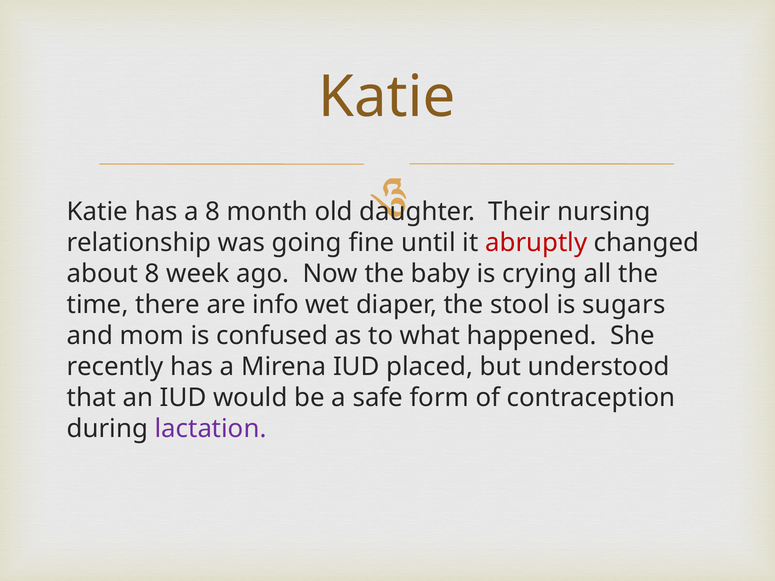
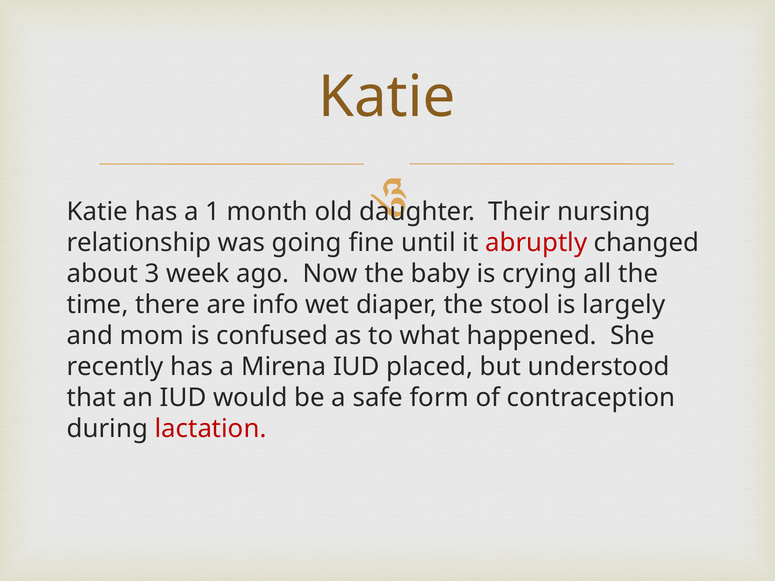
a 8: 8 -> 1
about 8: 8 -> 3
sugars: sugars -> largely
lactation colour: purple -> red
